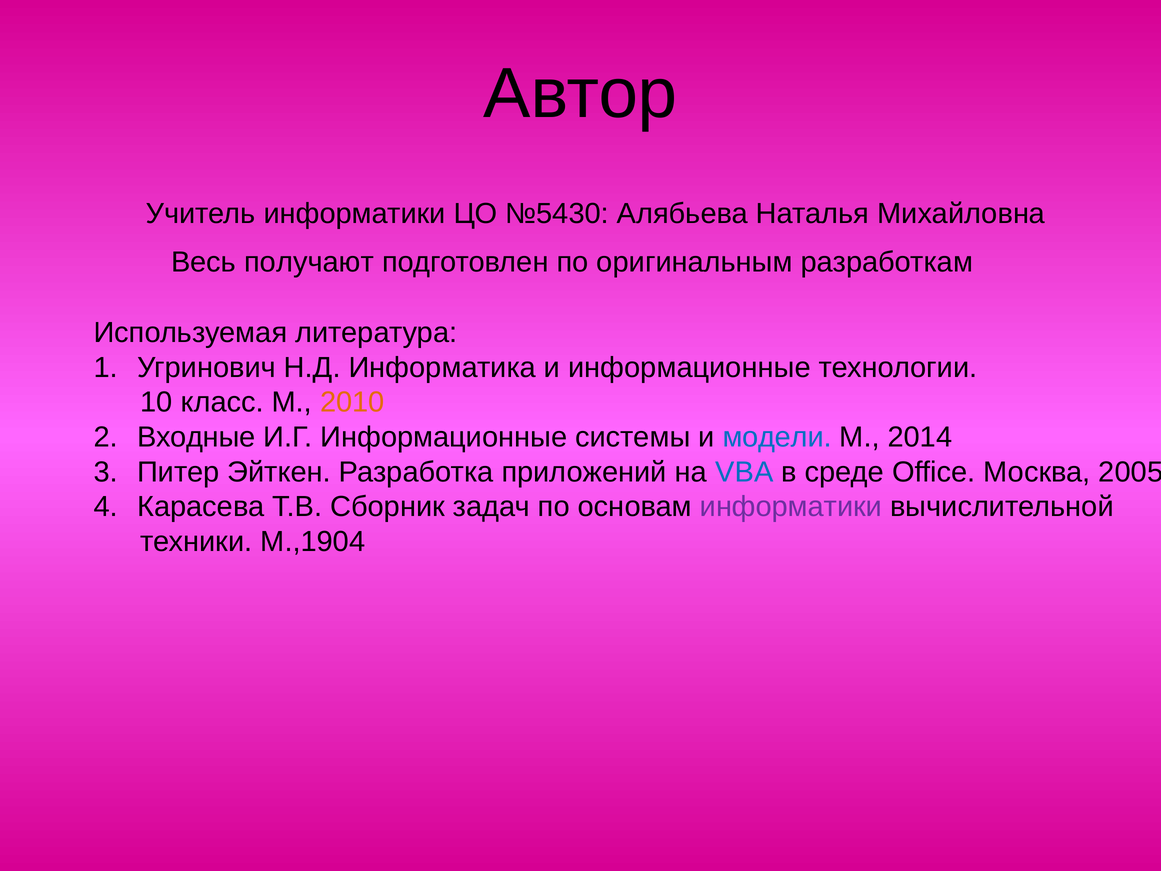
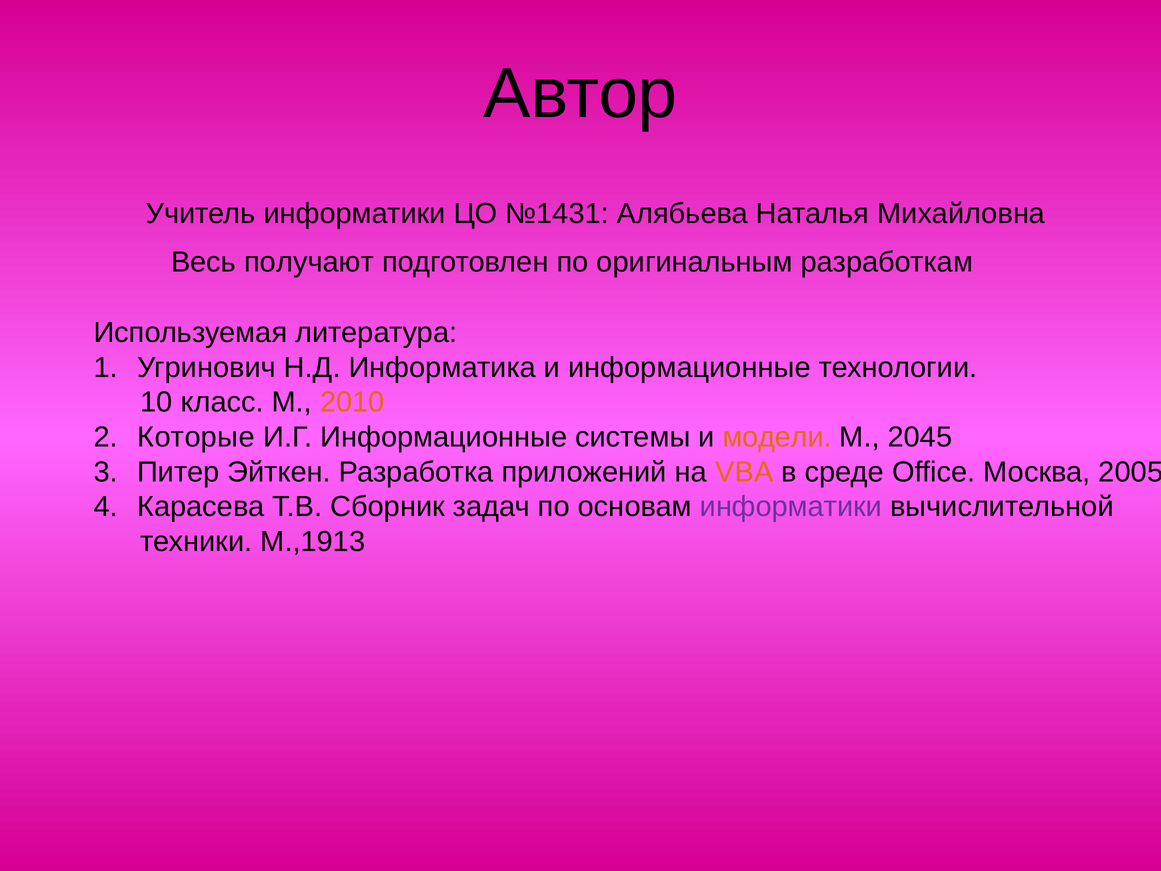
№5430: №5430 -> №1431
Входные: Входные -> Которые
модели colour: blue -> orange
2014: 2014 -> 2045
VBA colour: blue -> orange
М.,1904: М.,1904 -> М.,1913
